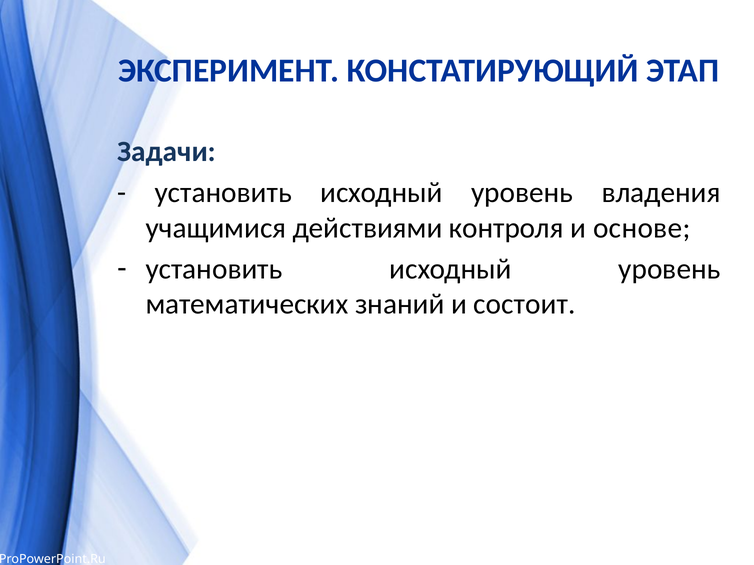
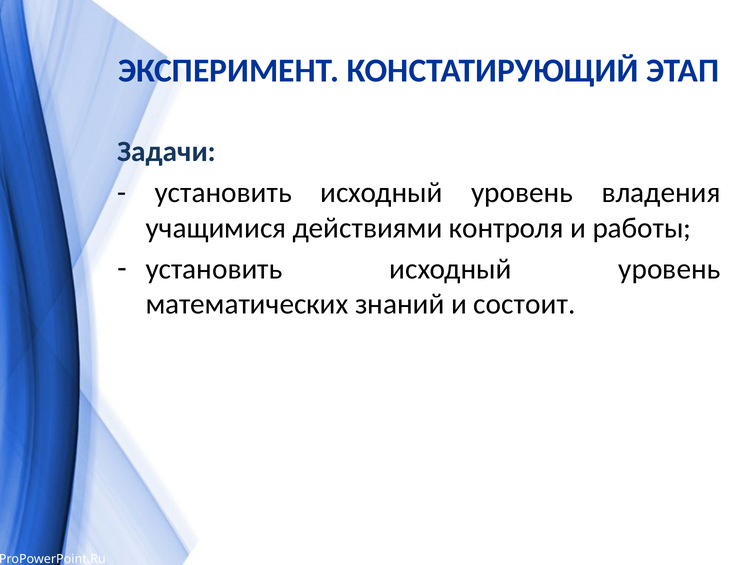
основе: основе -> работы
